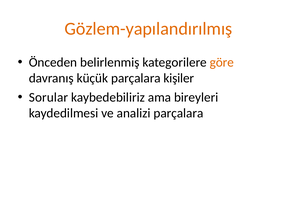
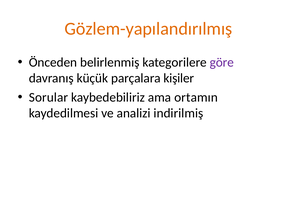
göre colour: orange -> purple
bireyleri: bireyleri -> ortamın
analizi parçalara: parçalara -> indirilmiş
